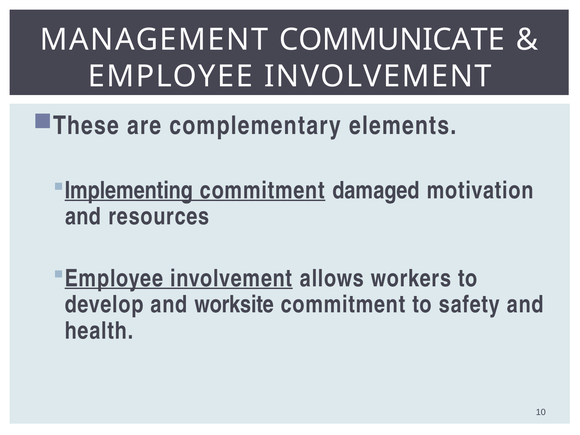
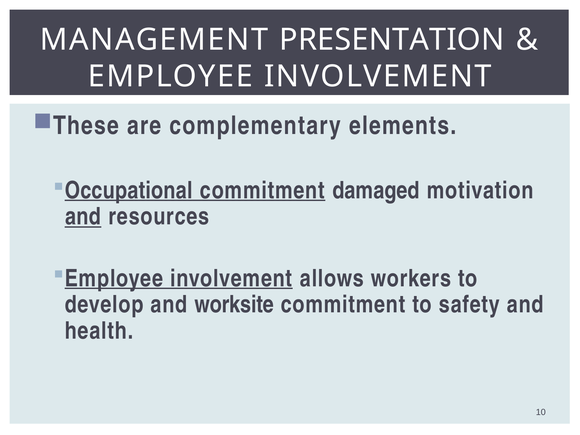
COMMUNICATE: COMMUNICATE -> PRESENTATION
Implementing: Implementing -> Occupational
and at (83, 217) underline: none -> present
